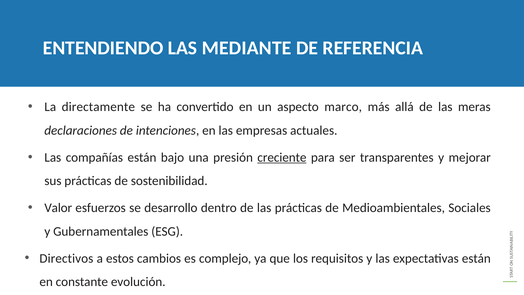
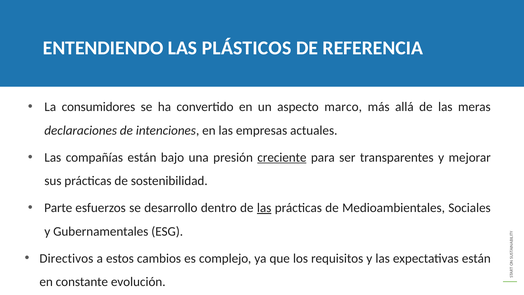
MEDIANTE: MEDIANTE -> PLÁSTICOS
directamente: directamente -> consumidores
Valor: Valor -> Parte
las at (264, 208) underline: none -> present
